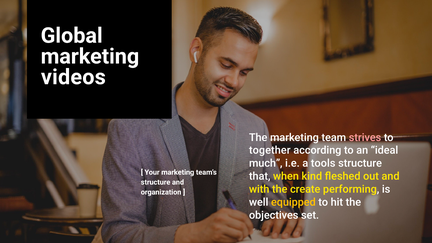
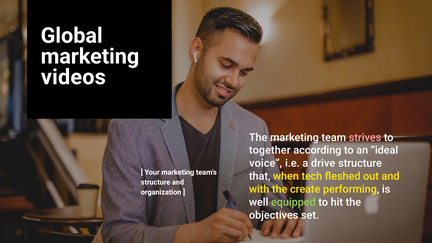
much: much -> voice
tools: tools -> drive
kind: kind -> tech
equipped colour: yellow -> light green
